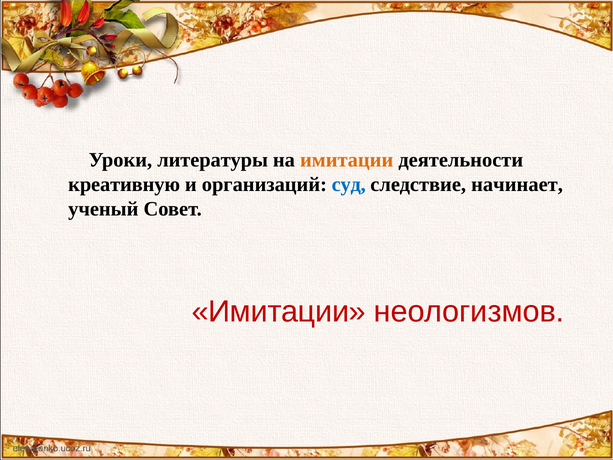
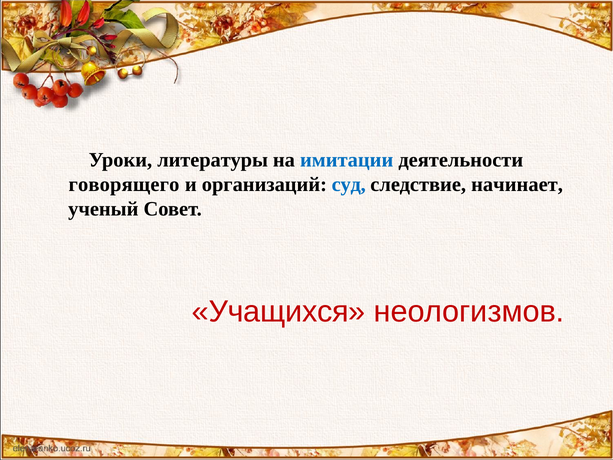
имитации at (347, 160) colour: orange -> blue
креативную: креативную -> говорящего
Имитации at (279, 312): Имитации -> Учащихся
